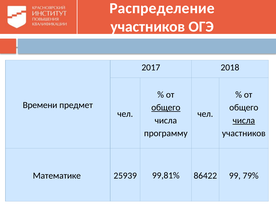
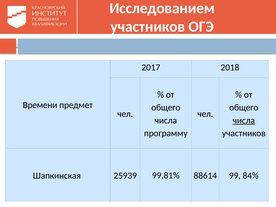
Распределение: Распределение -> Исследованием
общего at (166, 107) underline: present -> none
Математике: Математике -> Шапкинская
86422: 86422 -> 88614
79%: 79% -> 84%
